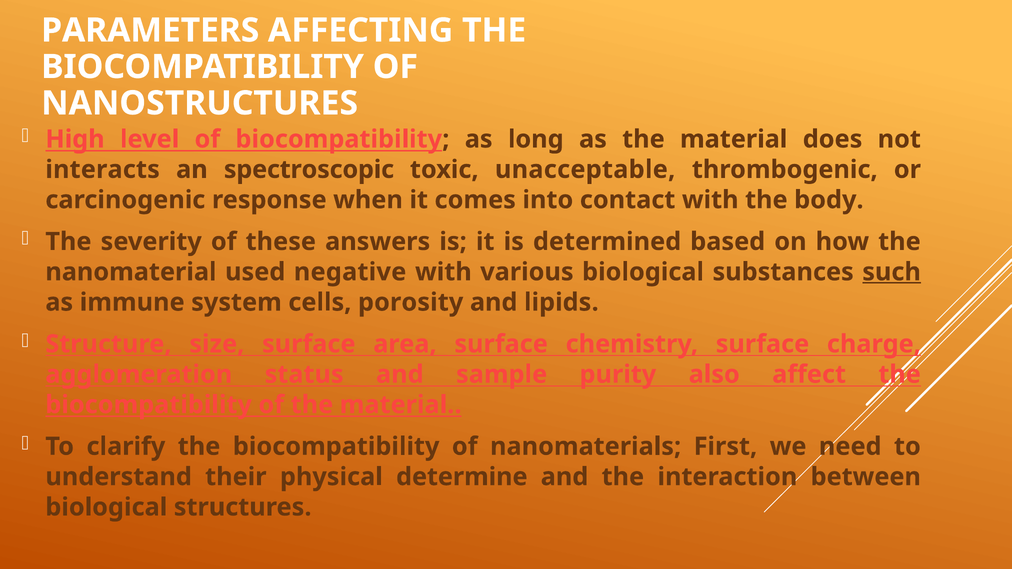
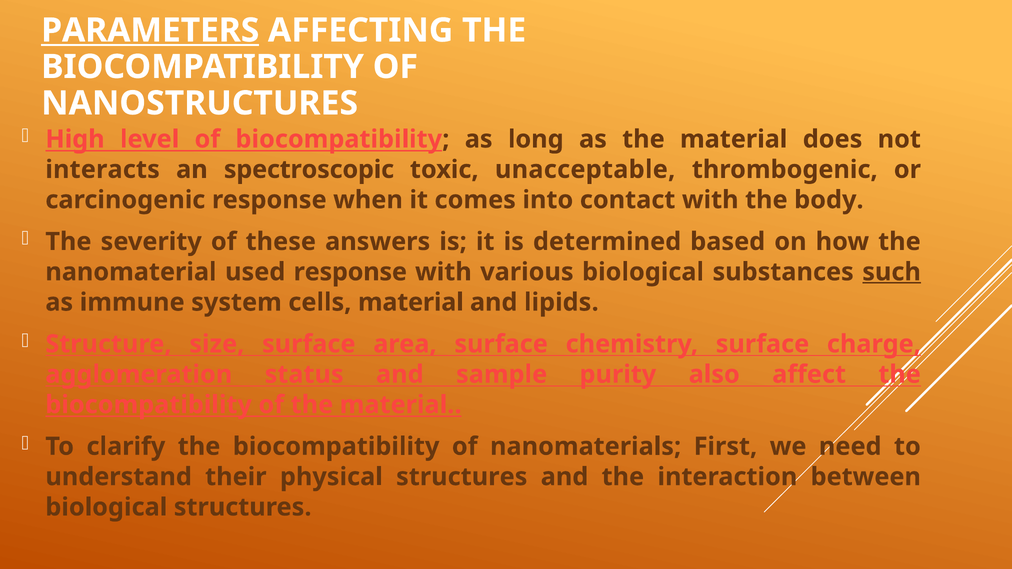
PARAMETERS underline: none -> present
used negative: negative -> response
cells porosity: porosity -> material
physical determine: determine -> structures
